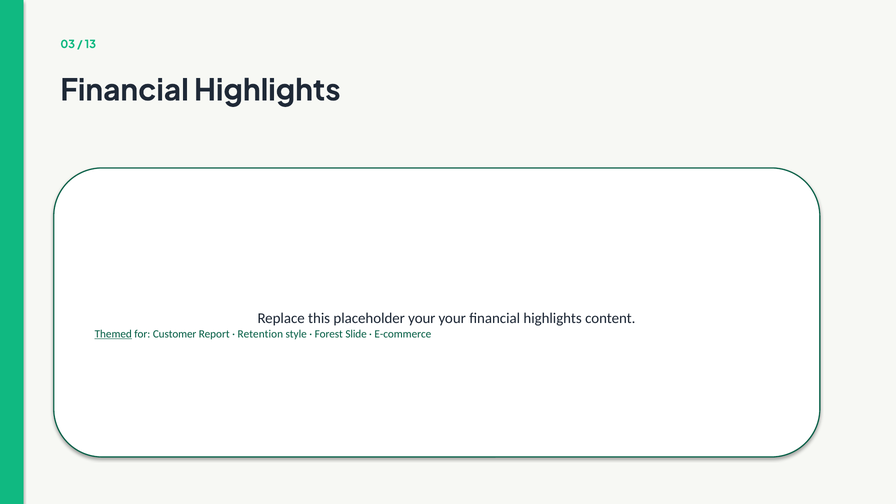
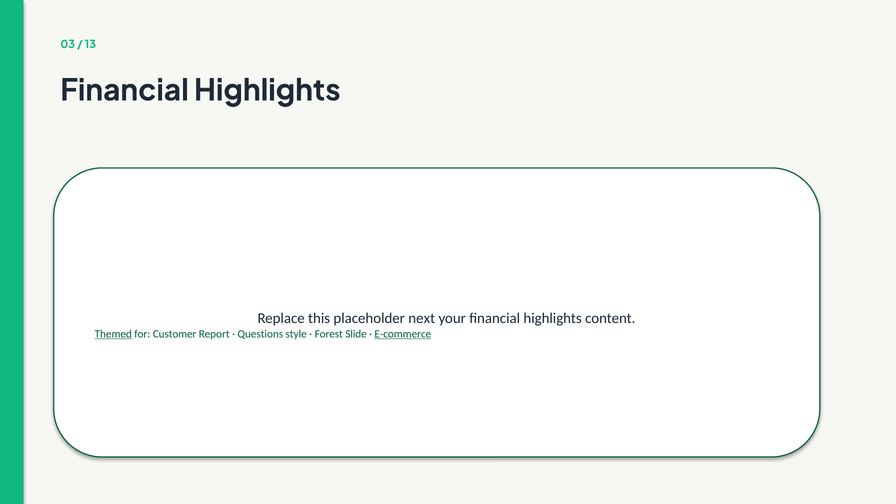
placeholder your: your -> next
Retention: Retention -> Questions
E-commerce underline: none -> present
